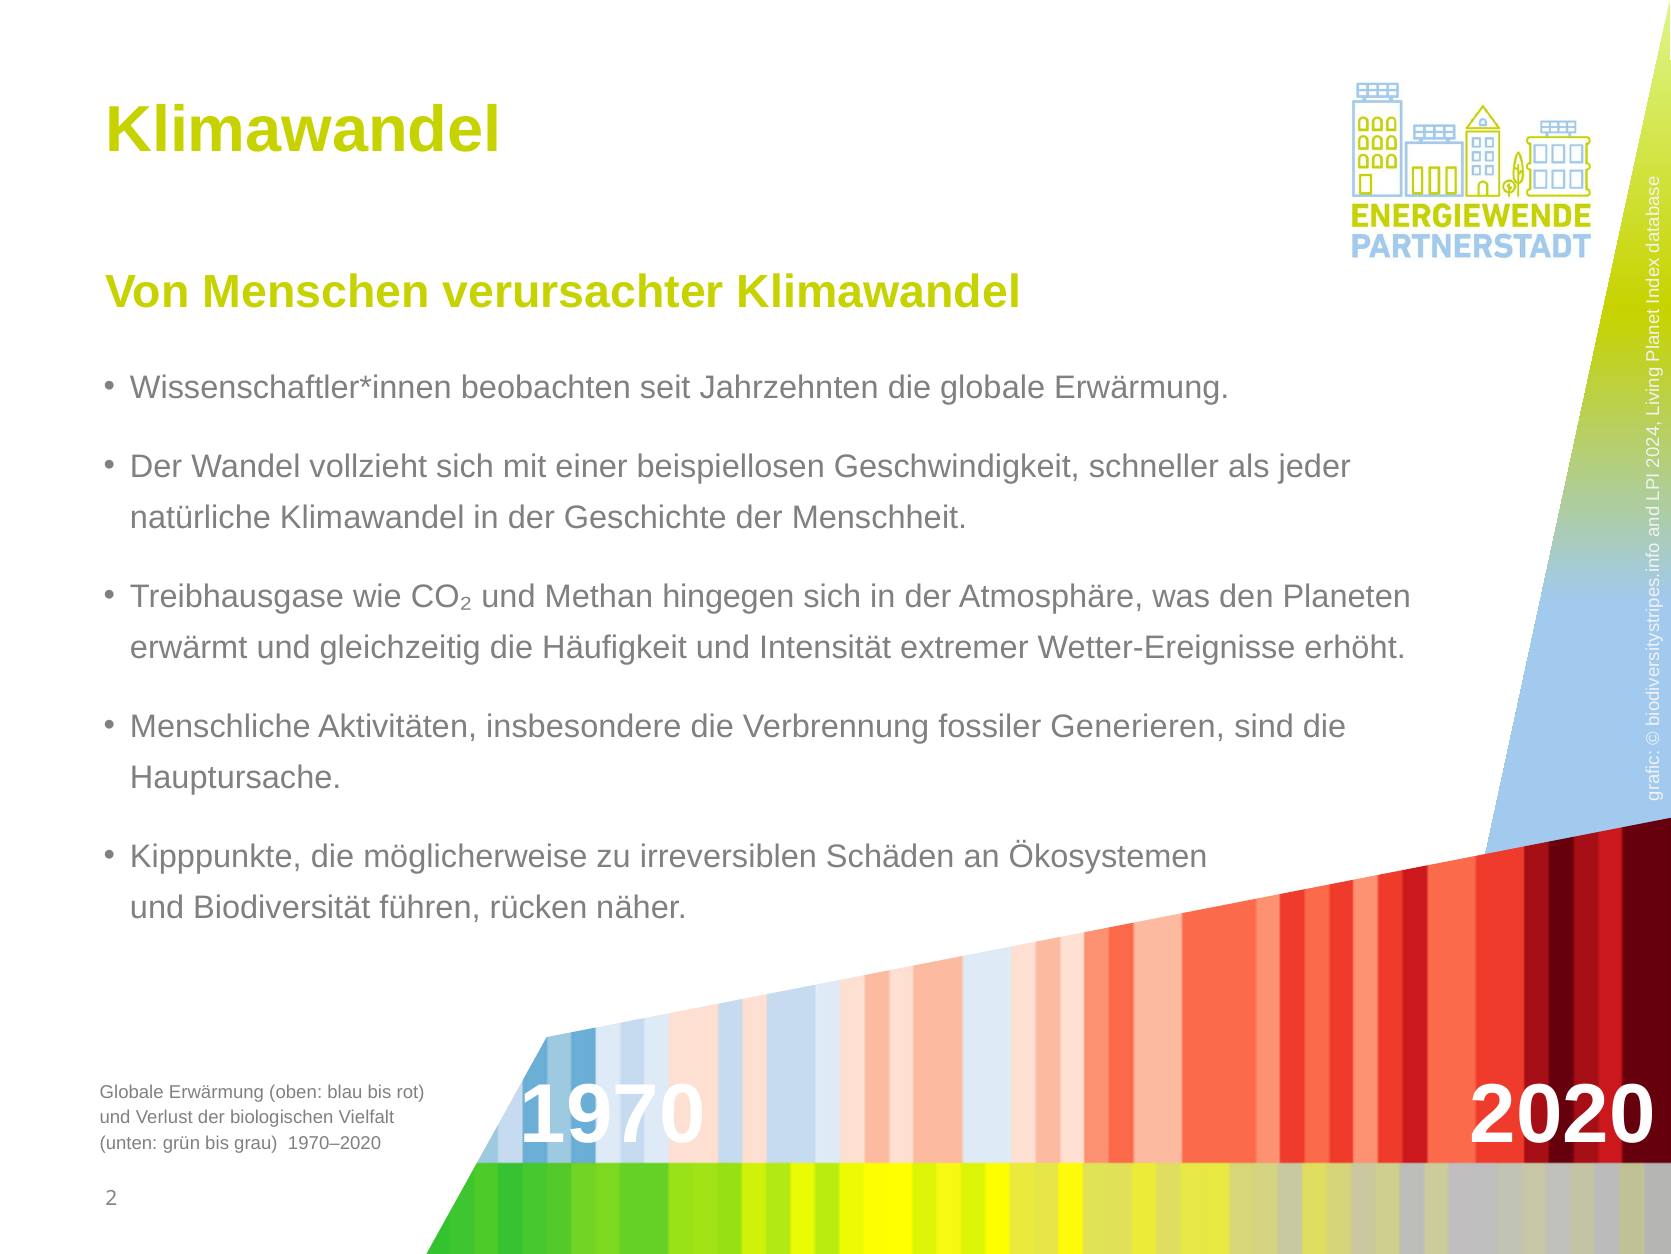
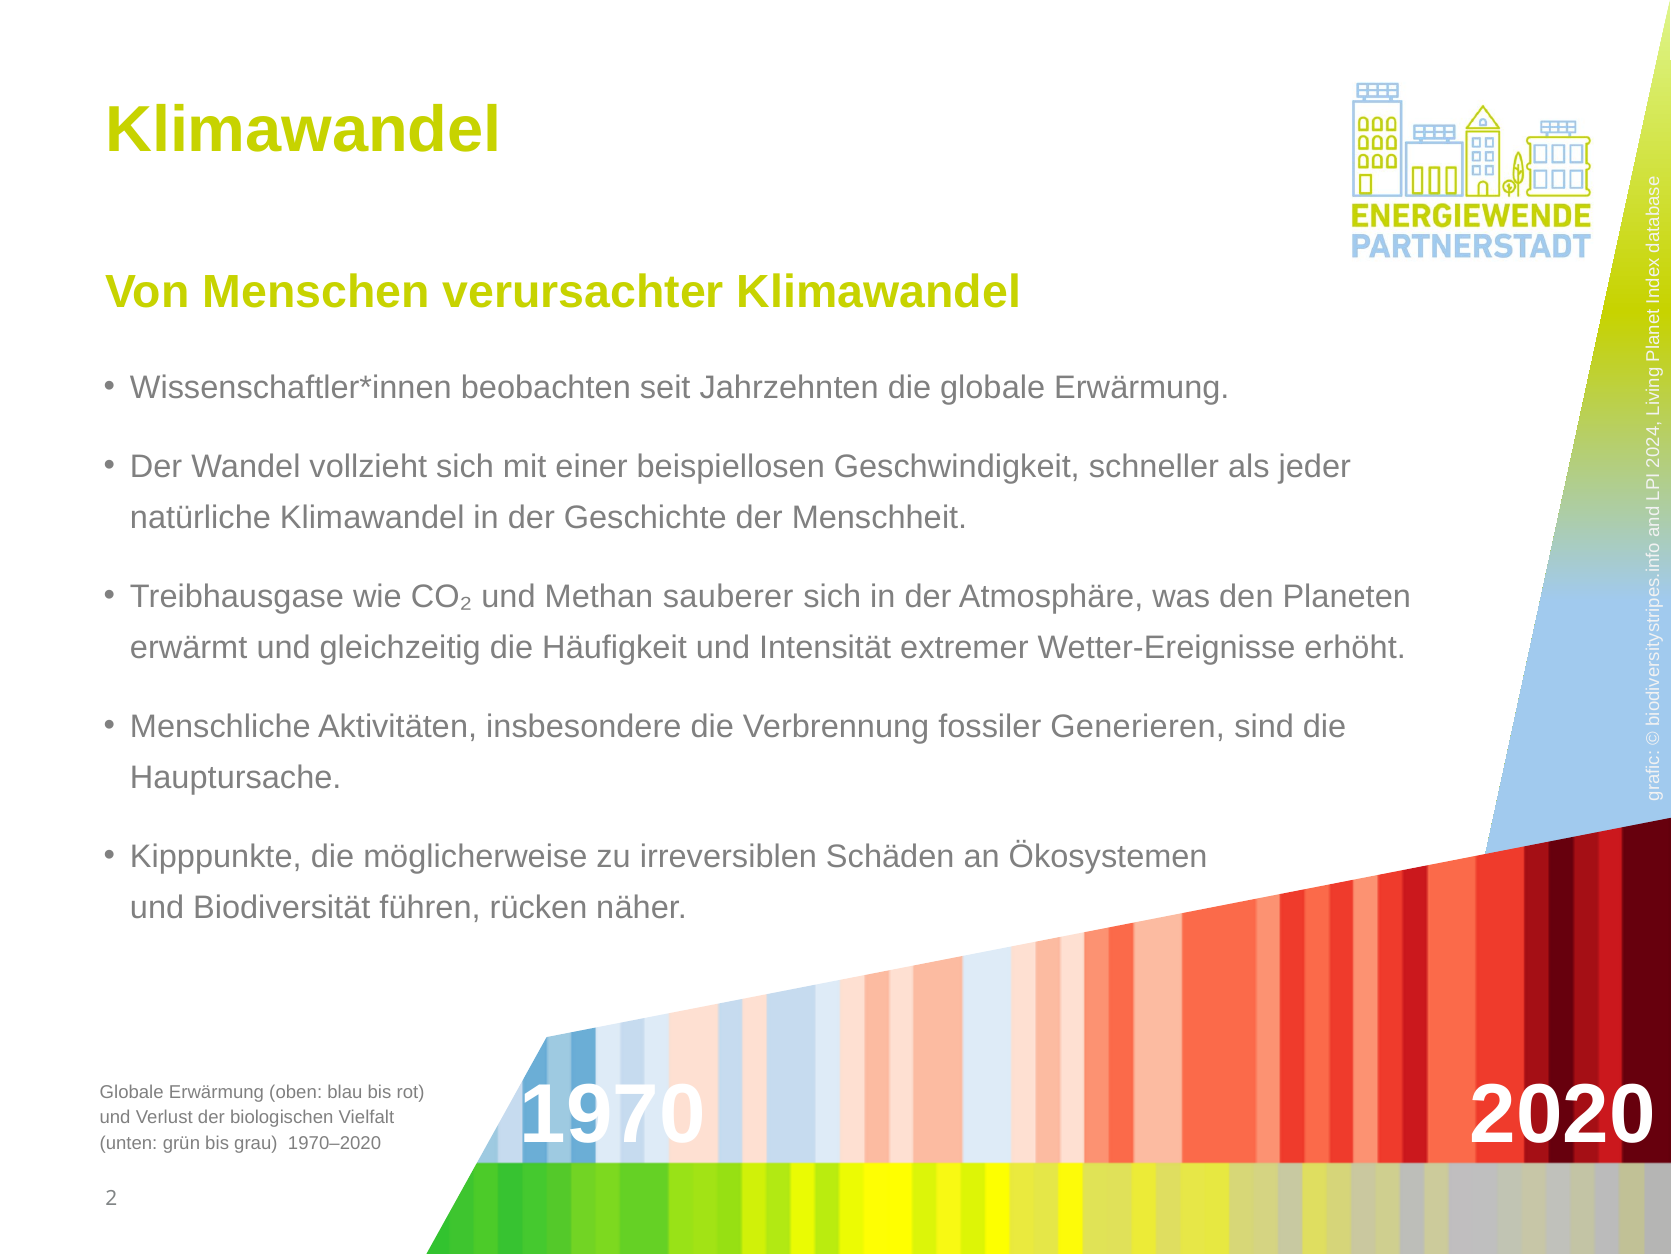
hingegen: hingegen -> sauberer
